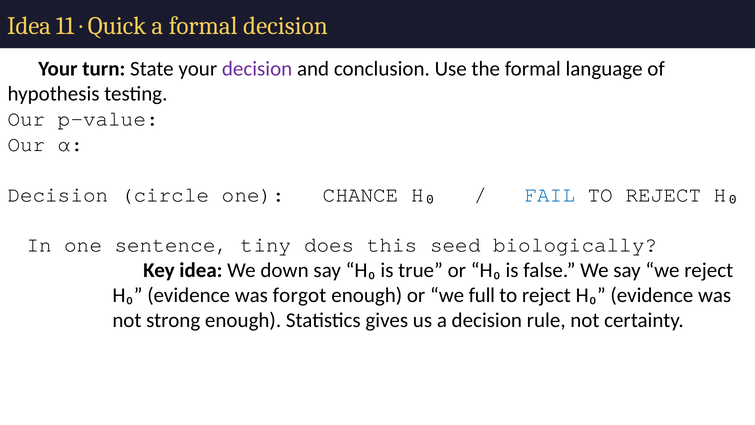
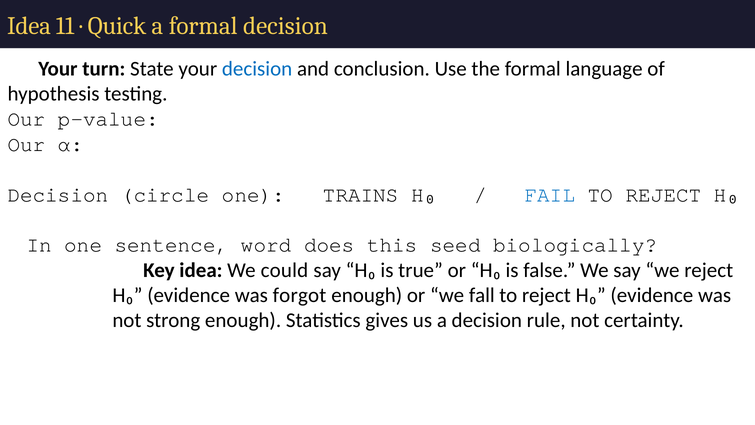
decision at (257, 69) colour: purple -> blue
CHANCE: CHANCE -> TRAINS
tiny: tiny -> word
down: down -> could
full: full -> fall
